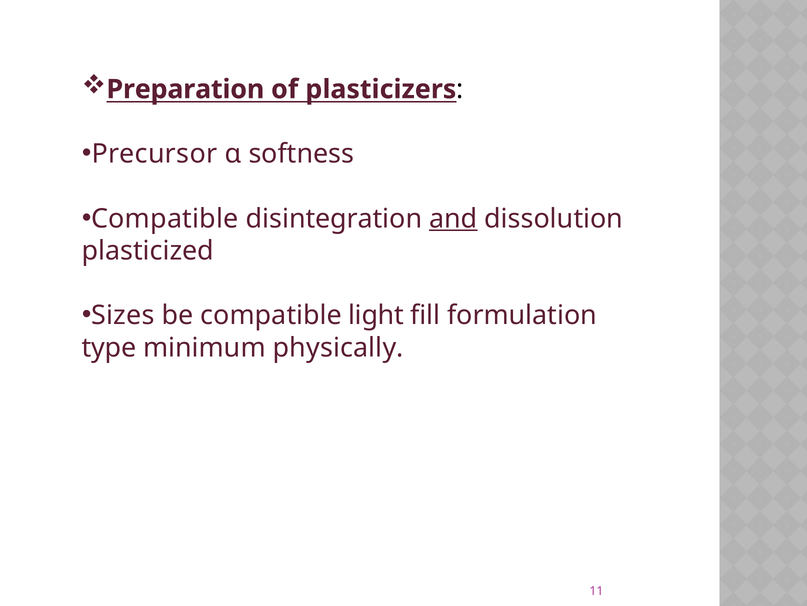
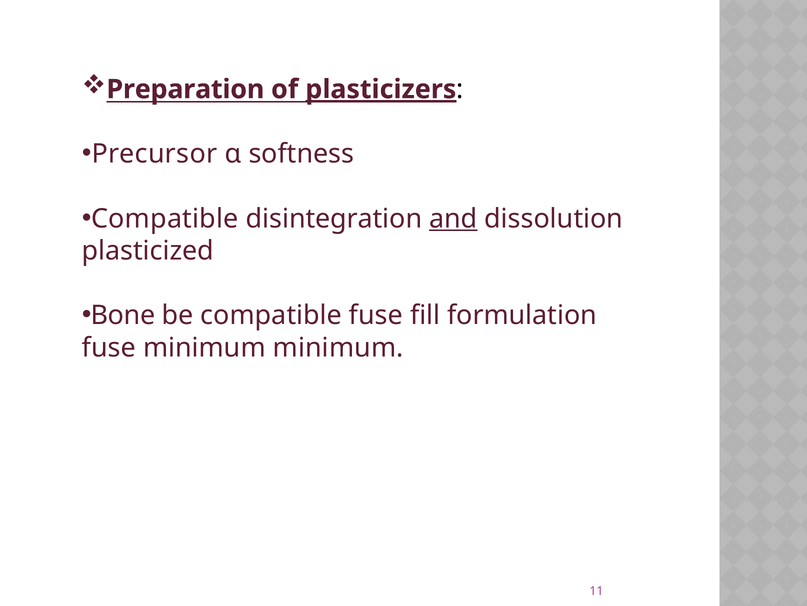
plasticizers underline: none -> present
Sizes: Sizes -> Bone
compatible light: light -> fuse
type at (109, 347): type -> fuse
minimum physically: physically -> minimum
